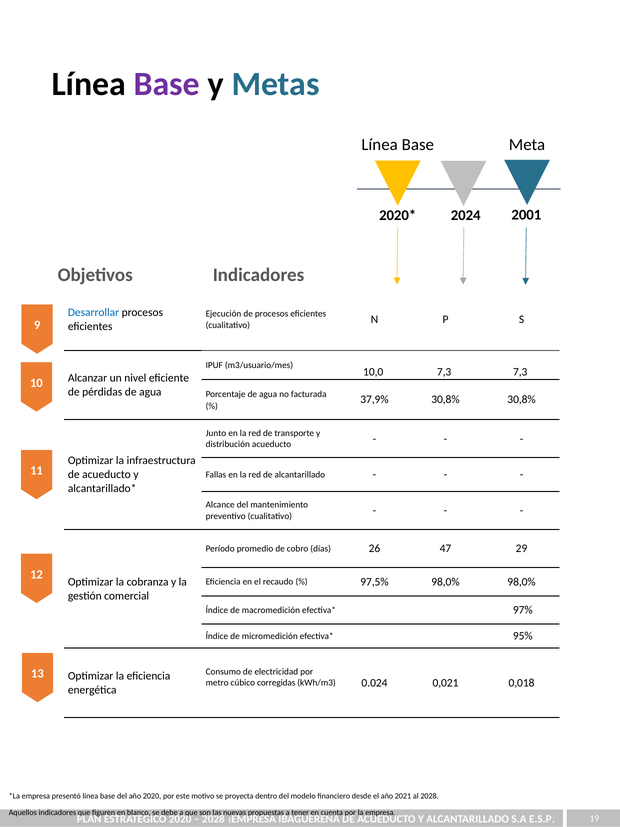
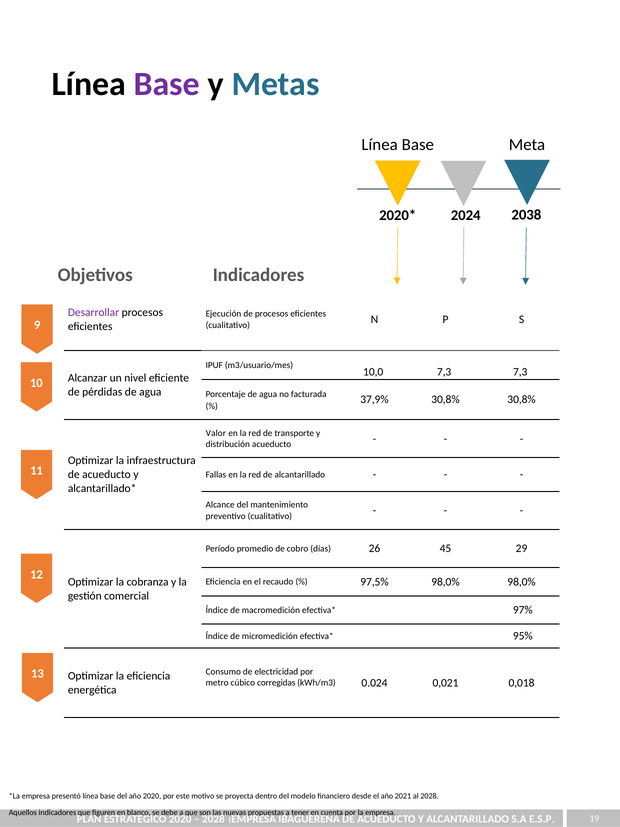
2001: 2001 -> 2038
Desarrollar colour: blue -> purple
Junto: Junto -> Valor
47: 47 -> 45
